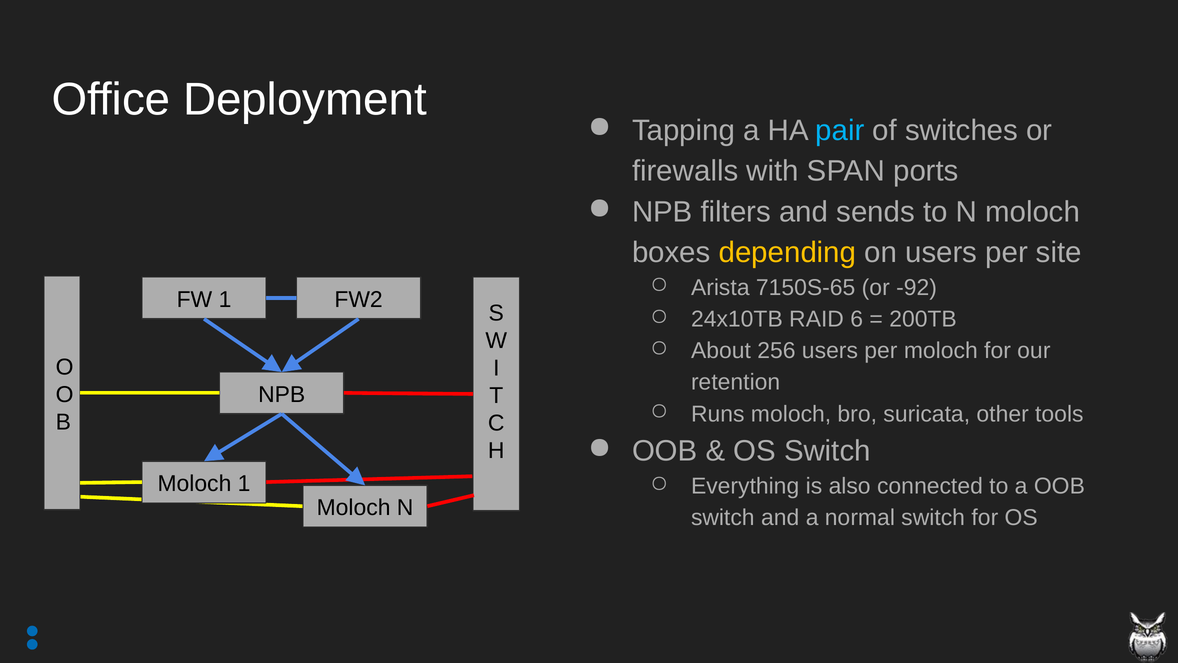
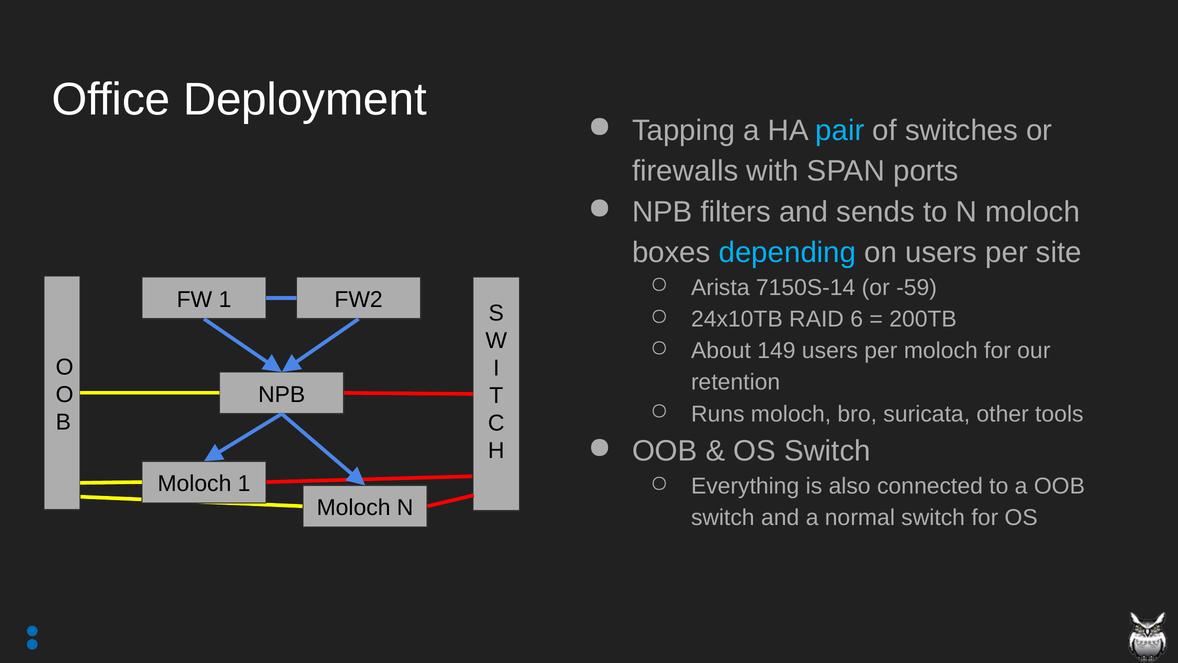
depending colour: yellow -> light blue
7150S-65: 7150S-65 -> 7150S-14
-92: -92 -> -59
256: 256 -> 149
